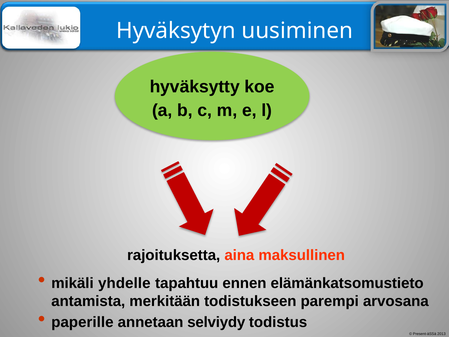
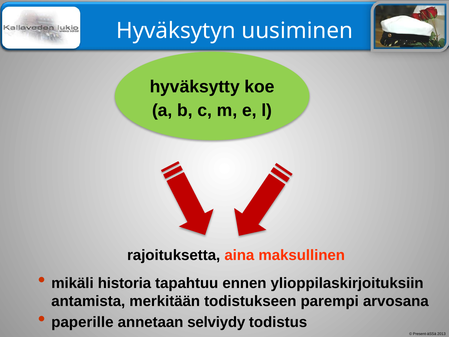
yhdelle: yhdelle -> historia
elämänkatsomustieto: elämänkatsomustieto -> ylioppilaskirjoituksiin
